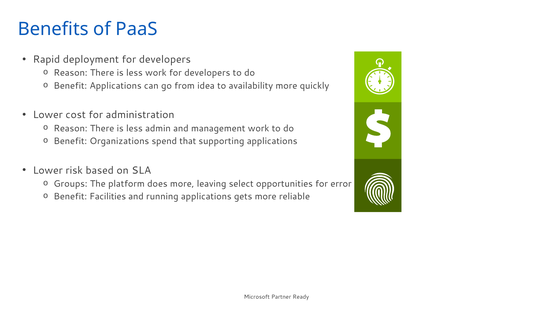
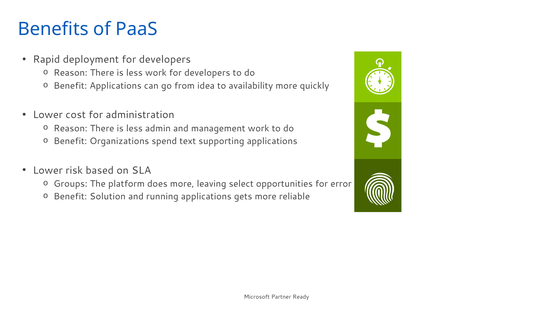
that: that -> text
Facilities: Facilities -> Solution
